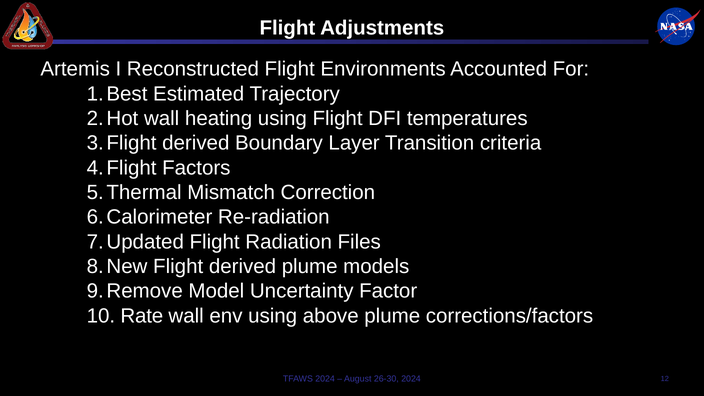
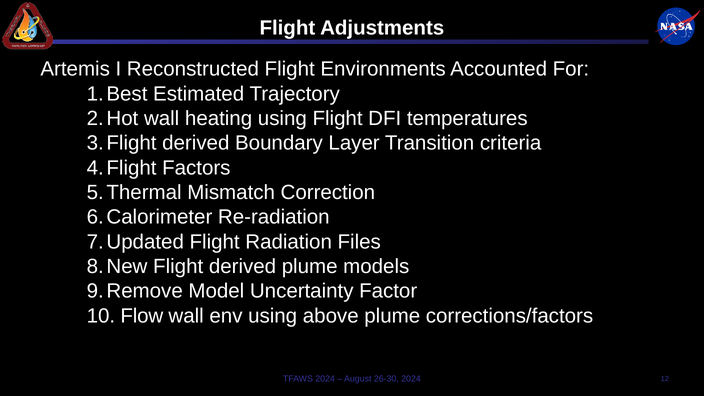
Rate: Rate -> Flow
